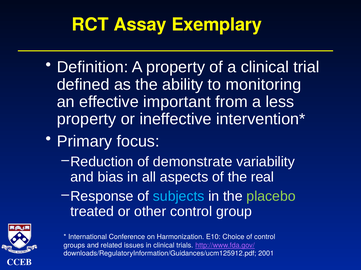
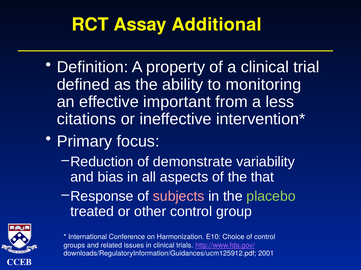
Exemplary: Exemplary -> Additional
property at (87, 119): property -> citations
real: real -> that
subjects colour: light blue -> pink
